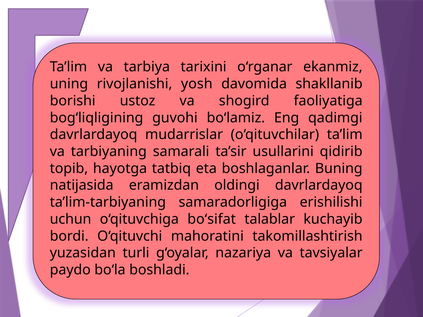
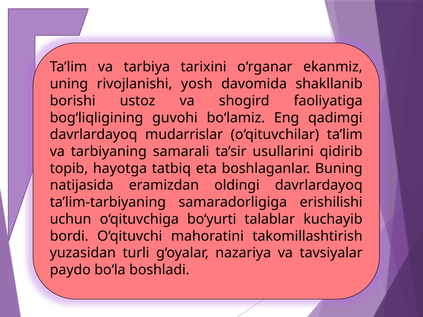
bo‘sifat: bo‘sifat -> bo‘yurti
